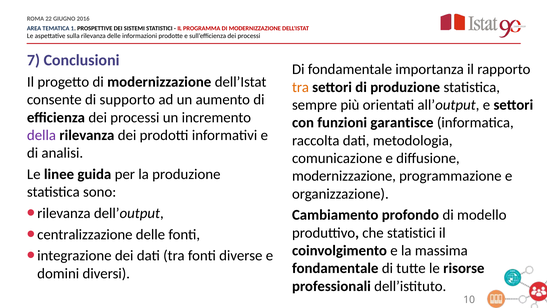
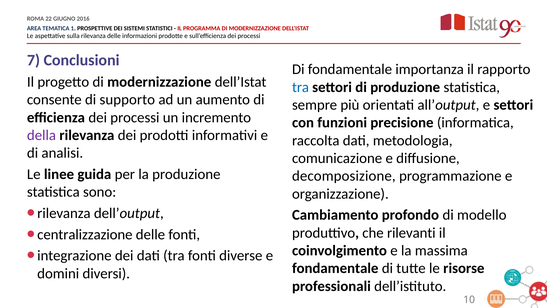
tra at (300, 87) colour: orange -> blue
garantisce: garantisce -> precisione
modernizzazione at (344, 176): modernizzazione -> decomposizione
che statistici: statistici -> rilevanti
